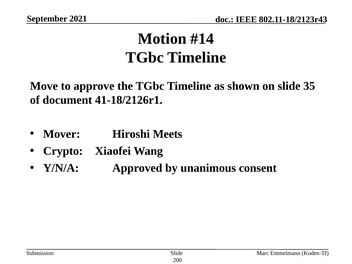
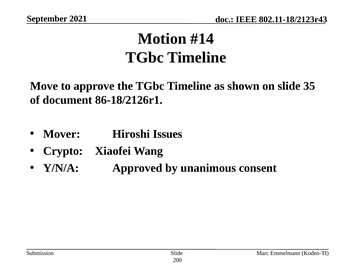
41-18/2126r1: 41-18/2126r1 -> 86-18/2126r1
Meets: Meets -> Issues
